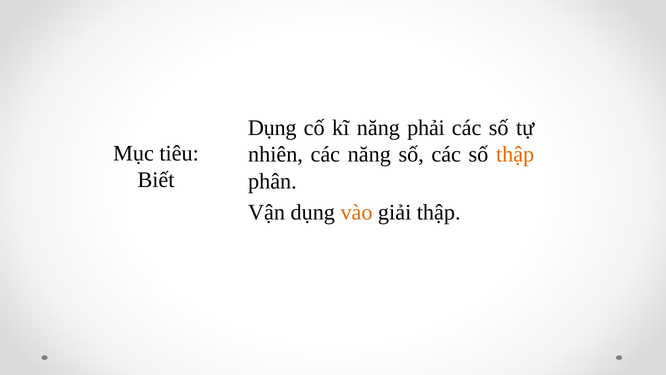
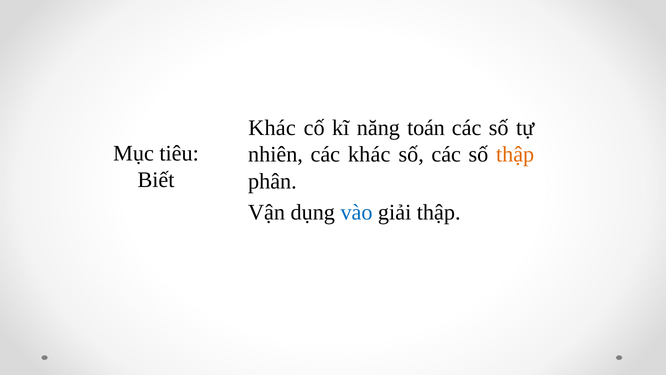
Dụng at (272, 128): Dụng -> Khác
phải: phải -> toán
các năng: năng -> khác
vào colour: orange -> blue
